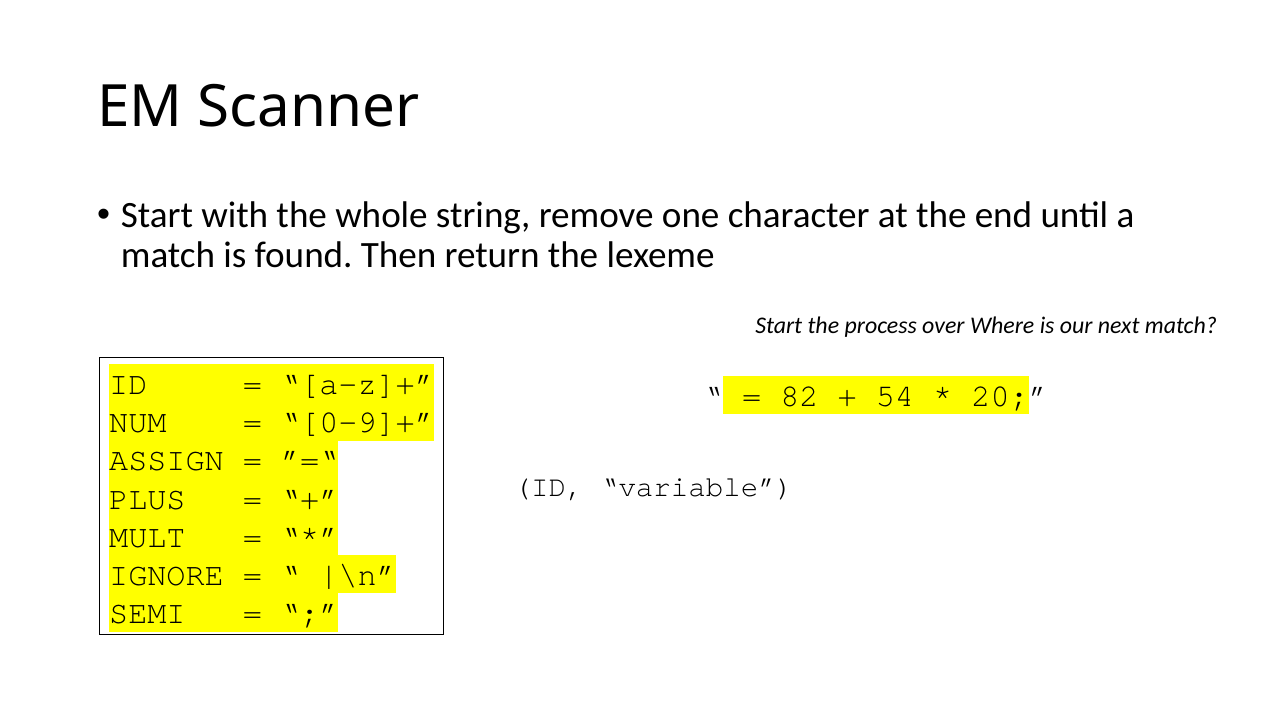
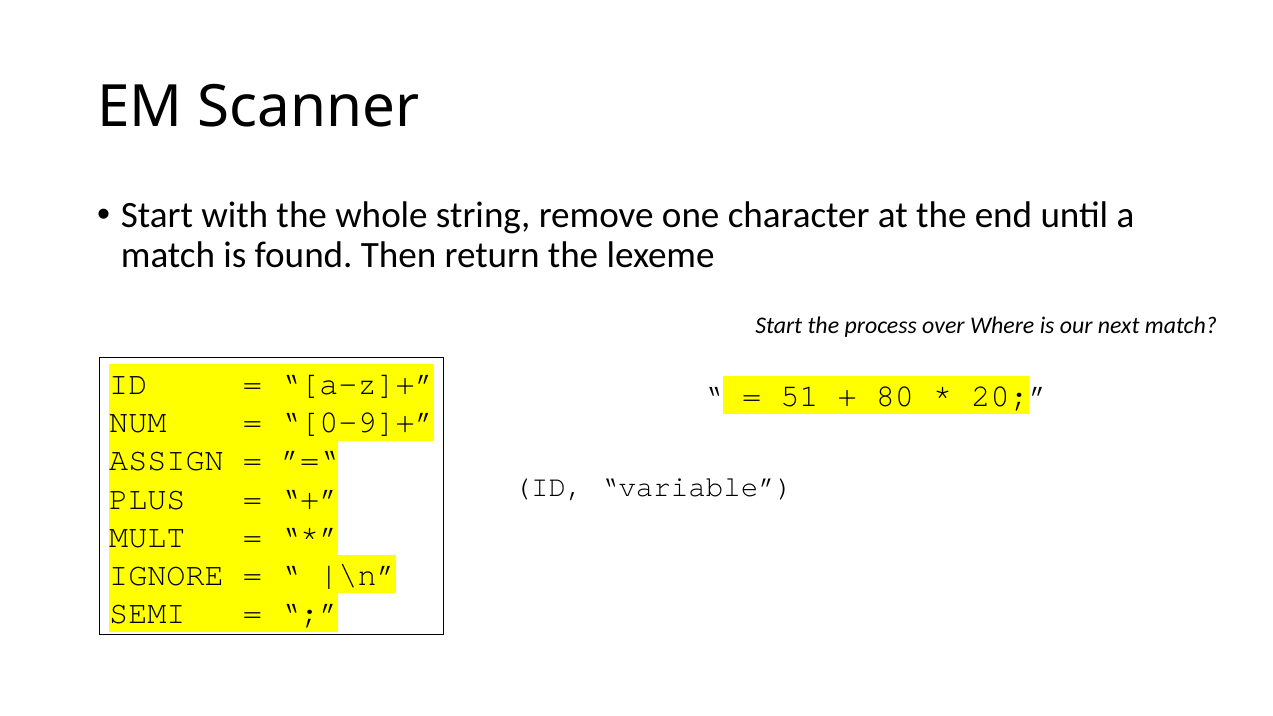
82: 82 -> 51
54: 54 -> 80
